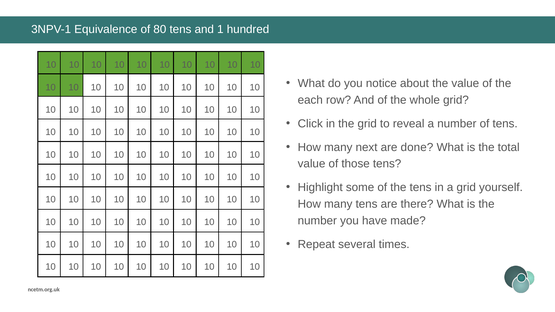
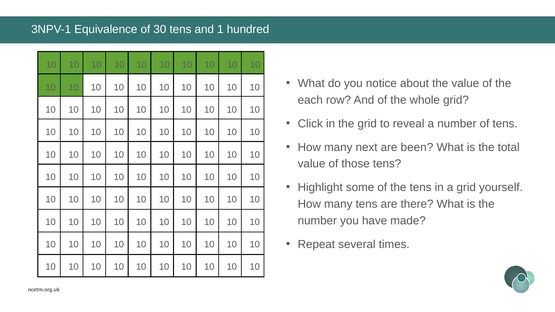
80: 80 -> 30
done: done -> been
